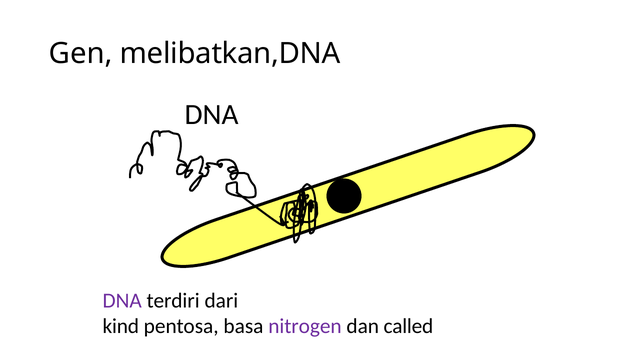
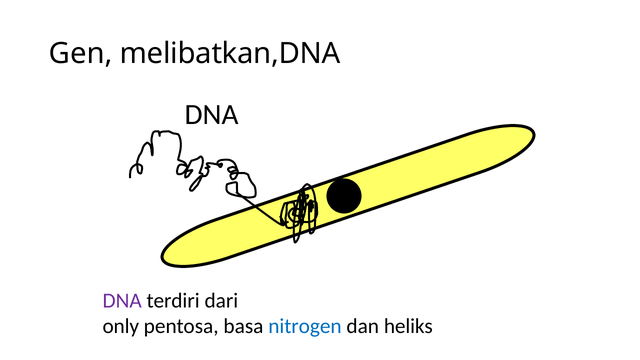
kind: kind -> only
nitrogen colour: purple -> blue
called: called -> heliks
